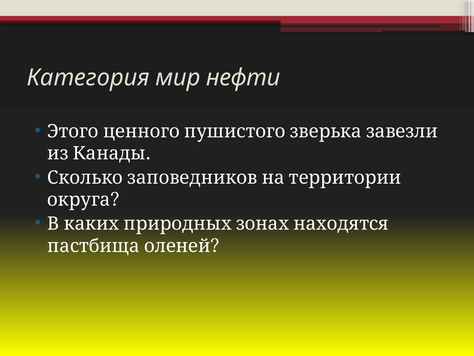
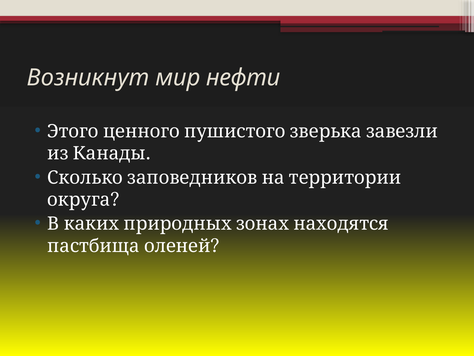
Категория: Категория -> Возникнут
